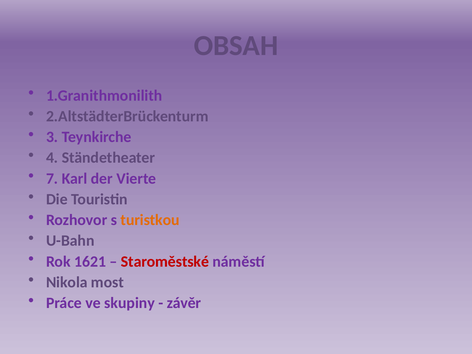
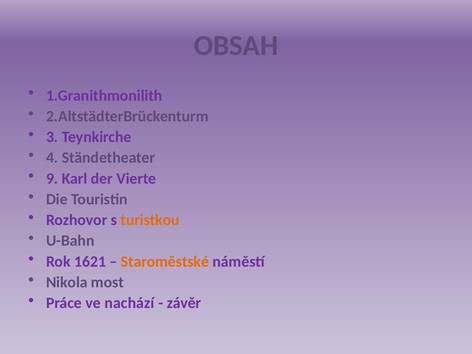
7: 7 -> 9
Staroměstské colour: red -> orange
skupiny: skupiny -> nachází
